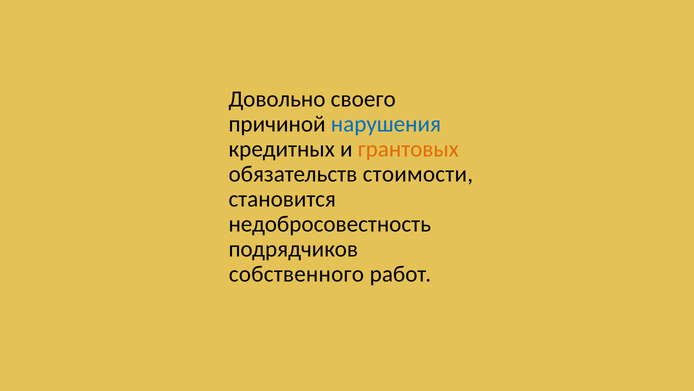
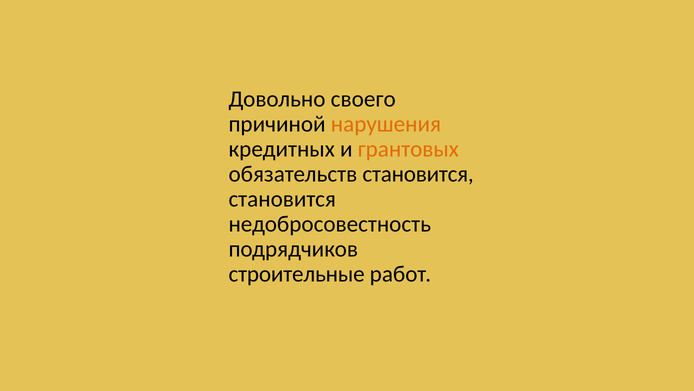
нарушения colour: blue -> orange
обязательств стоимости: стоимости -> становится
собственного: собственного -> строительные
